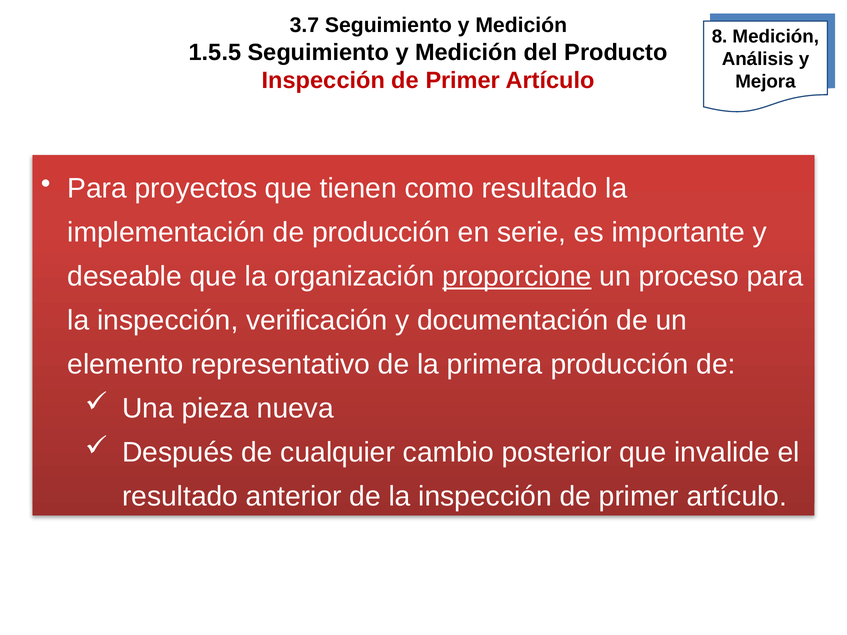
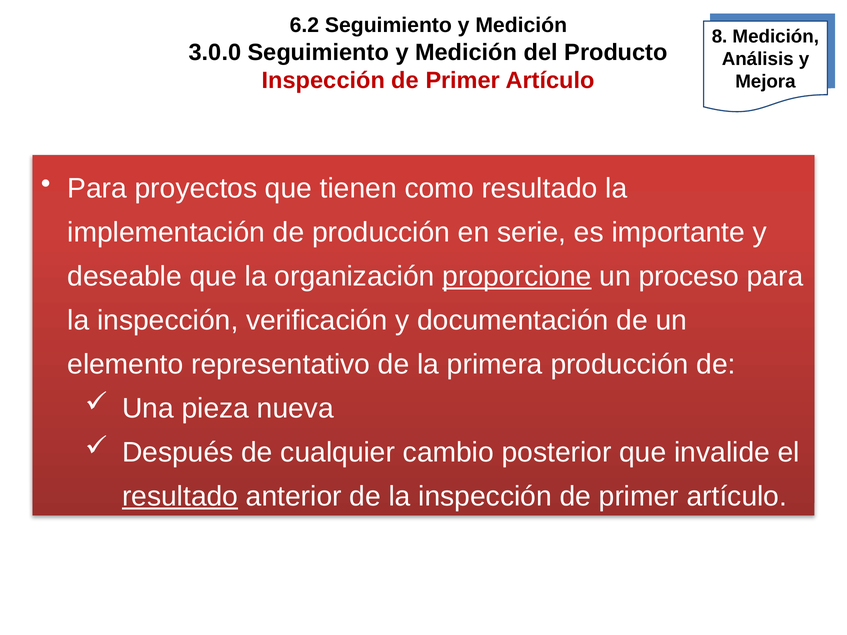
3.7: 3.7 -> 6.2
1.5.5: 1.5.5 -> 3.0.0
resultado at (180, 497) underline: none -> present
